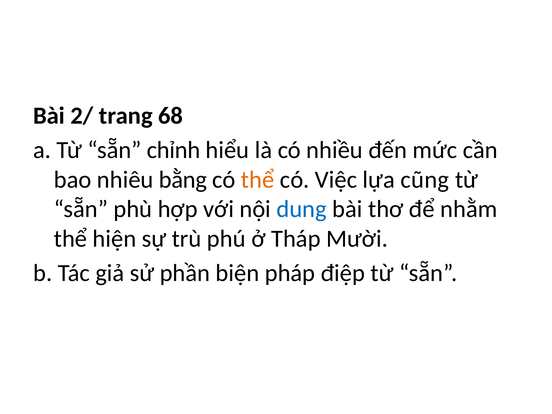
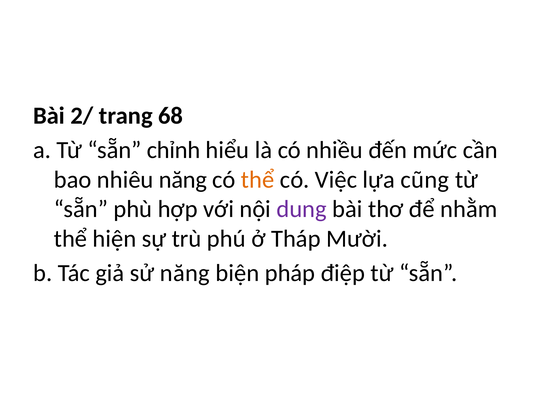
nhiêu bằng: bằng -> năng
dung colour: blue -> purple
sử phần: phần -> năng
